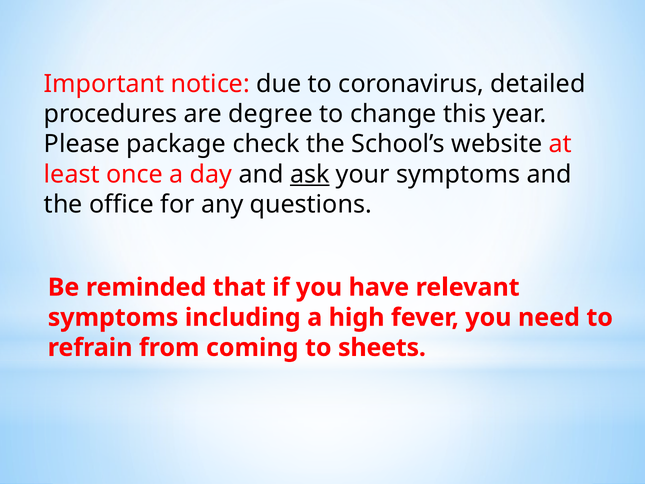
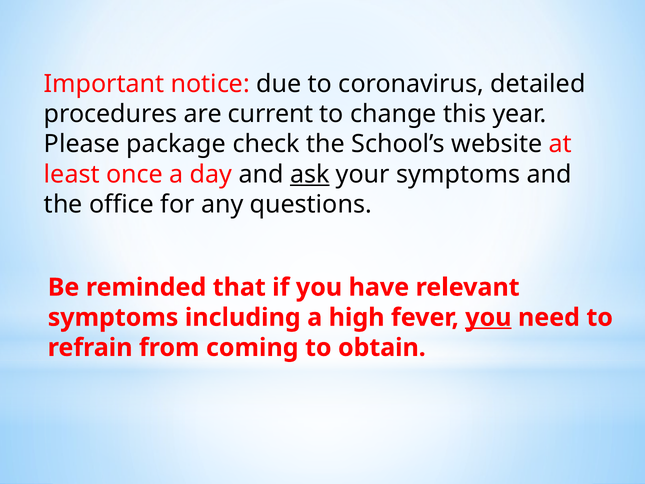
degree: degree -> current
you at (488, 317) underline: none -> present
sheets: sheets -> obtain
